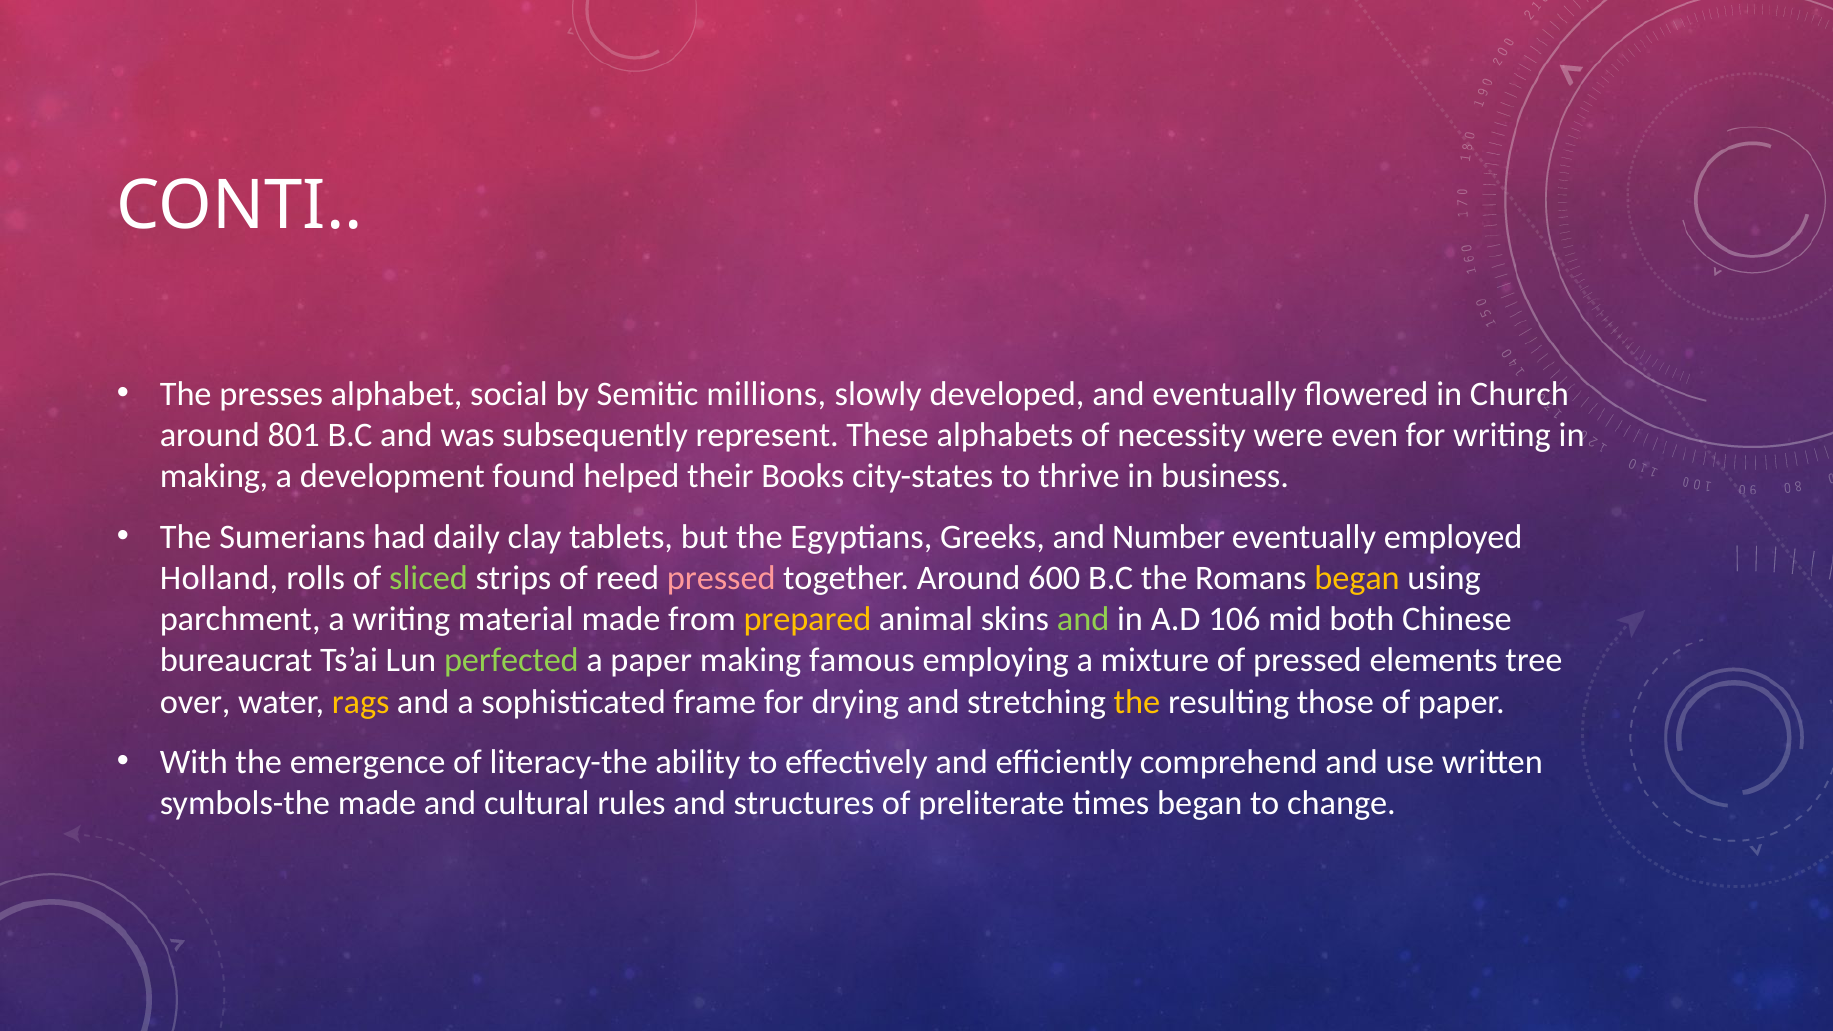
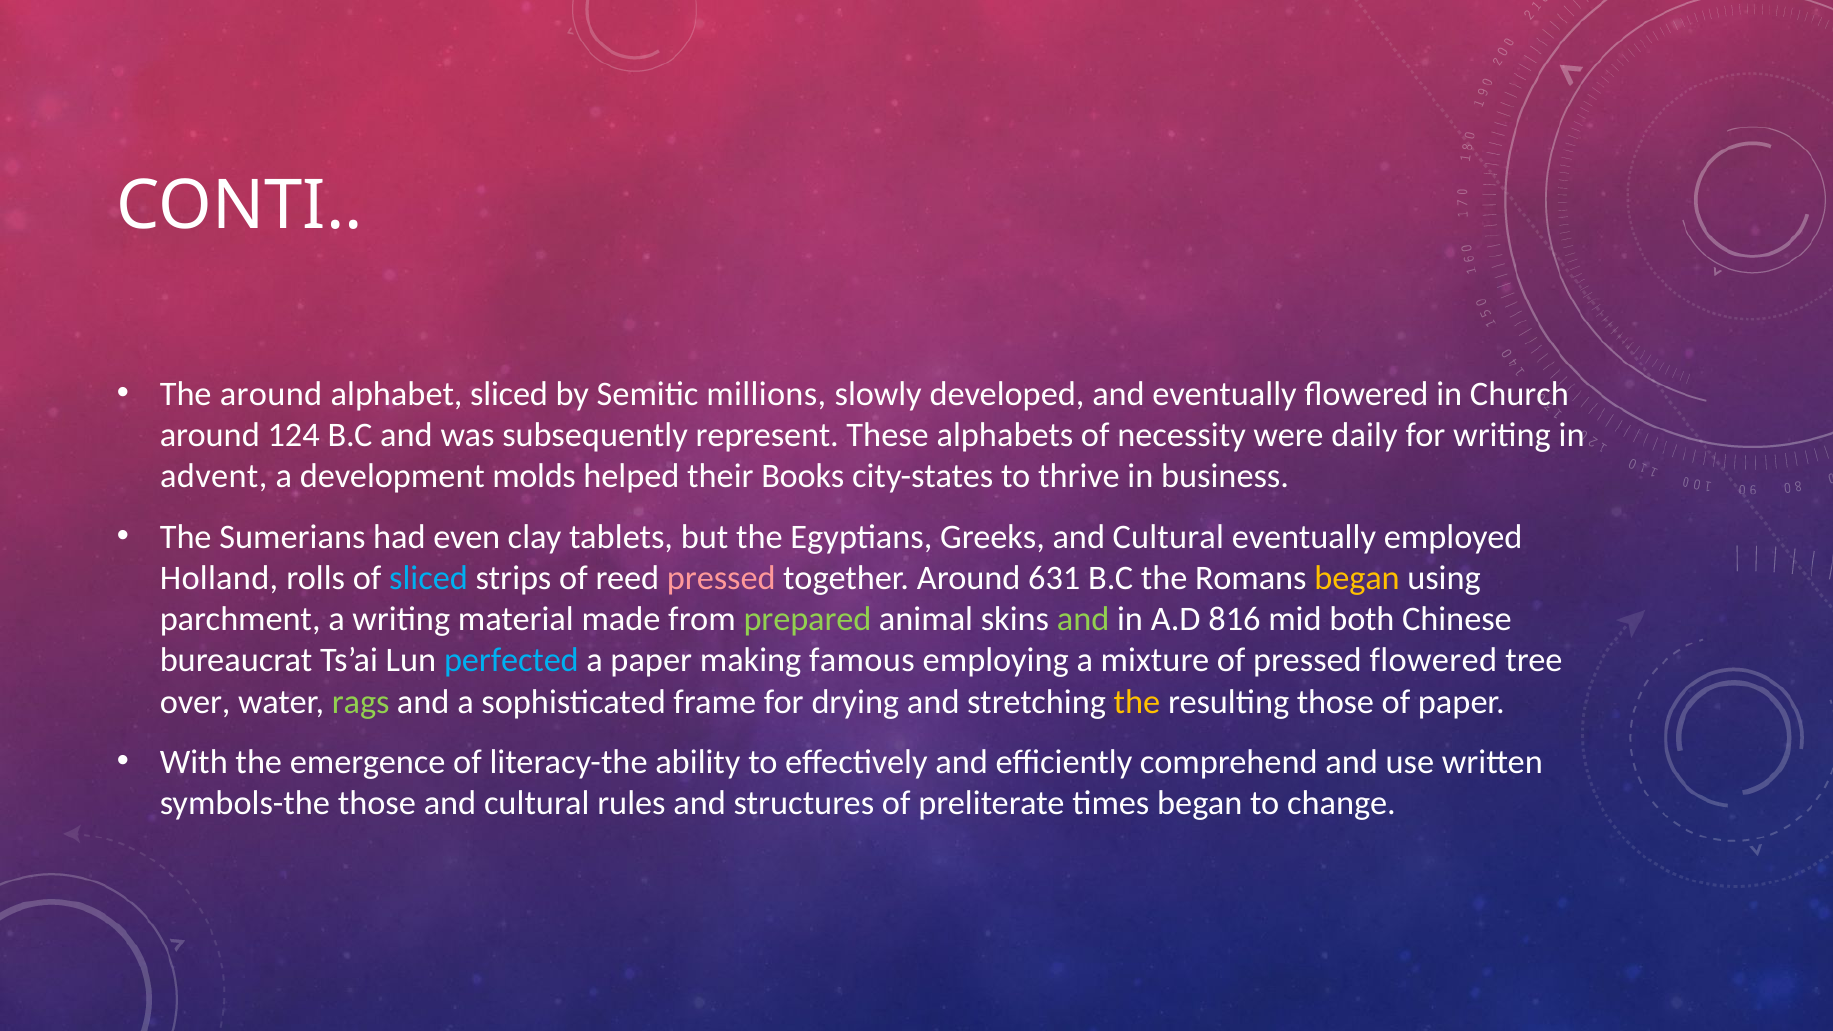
The presses: presses -> around
alphabet social: social -> sliced
801: 801 -> 124
even: even -> daily
making at (214, 476): making -> advent
found: found -> molds
daily: daily -> even
Greeks and Number: Number -> Cultural
sliced at (429, 578) colour: light green -> light blue
600: 600 -> 631
prepared colour: yellow -> light green
106: 106 -> 816
perfected colour: light green -> light blue
pressed elements: elements -> flowered
rags colour: yellow -> light green
symbols-the made: made -> those
